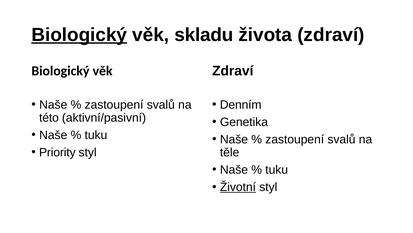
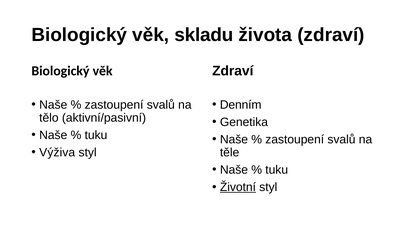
Biologický at (79, 35) underline: present -> none
této: této -> tělo
Priority: Priority -> Výživa
